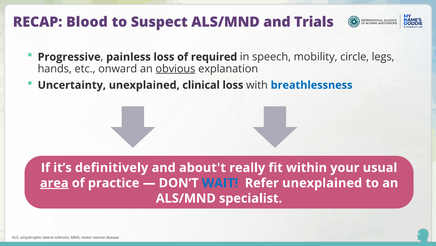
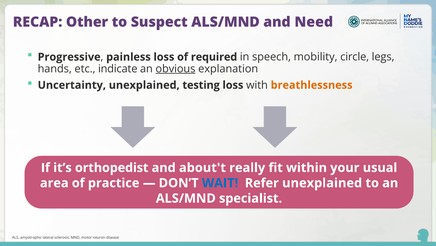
Blood: Blood -> Other
Trials: Trials -> Need
onward: onward -> indicate
clinical: clinical -> testing
breathlessness colour: blue -> orange
definitively: definitively -> orthopedist
area underline: present -> none
